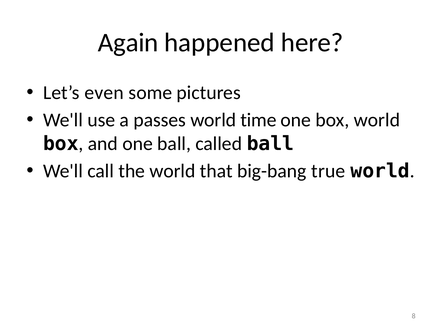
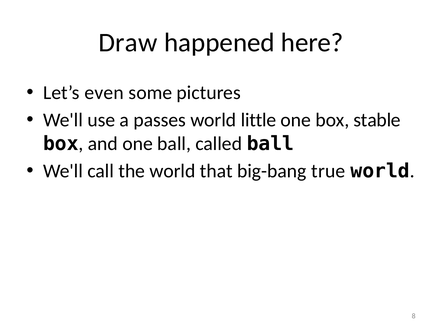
Again: Again -> Draw
time: time -> little
box world: world -> stable
